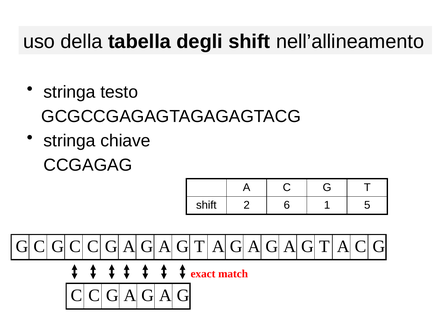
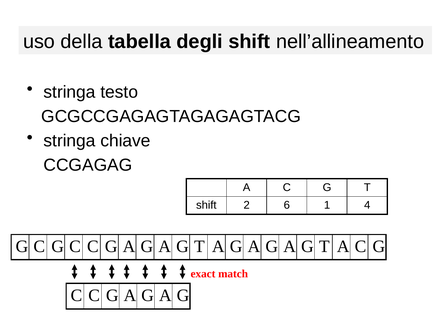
5: 5 -> 4
